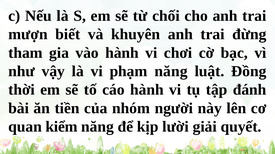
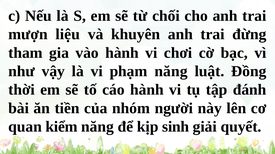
biết: biết -> liệu
lười: lười -> sinh
